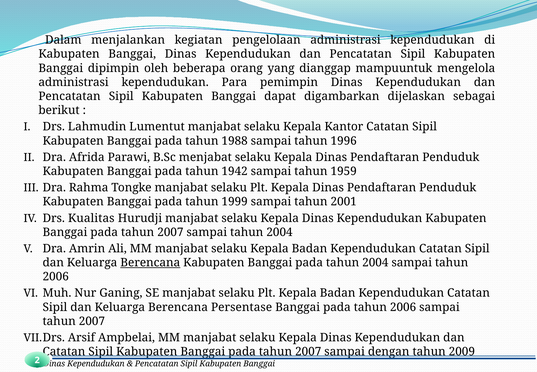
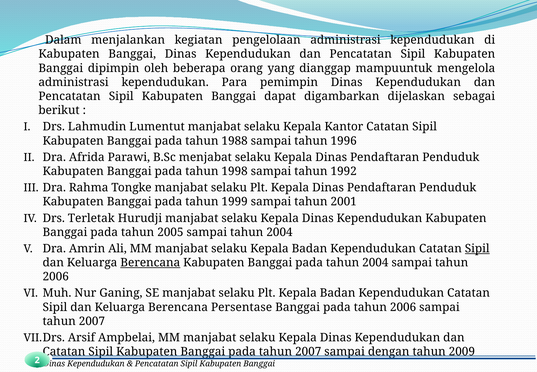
1942: 1942 -> 1998
1959: 1959 -> 1992
Kualitas: Kualitas -> Terletak
2007 at (170, 232): 2007 -> 2005
Sipil at (477, 248) underline: none -> present
